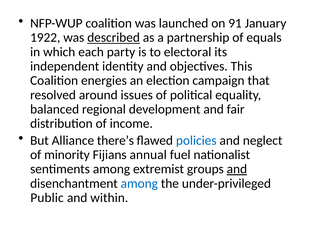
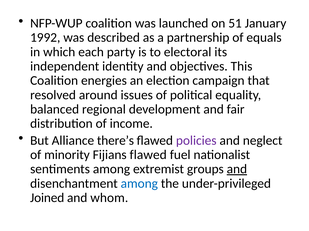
91: 91 -> 51
1922: 1922 -> 1992
described underline: present -> none
policies colour: blue -> purple
Fijians annual: annual -> flawed
Public: Public -> Joined
within: within -> whom
